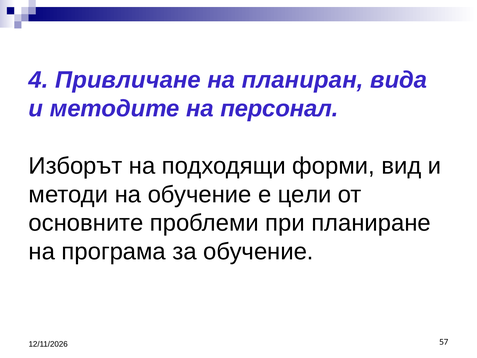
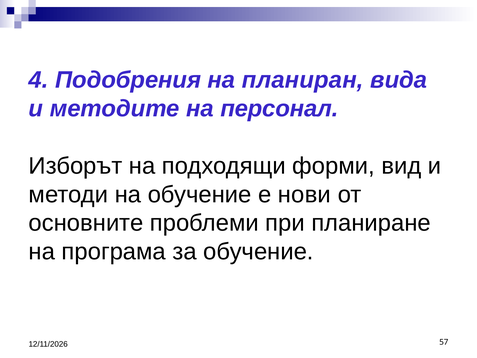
Привличане: Привличане -> Подобрения
цели: цели -> нови
